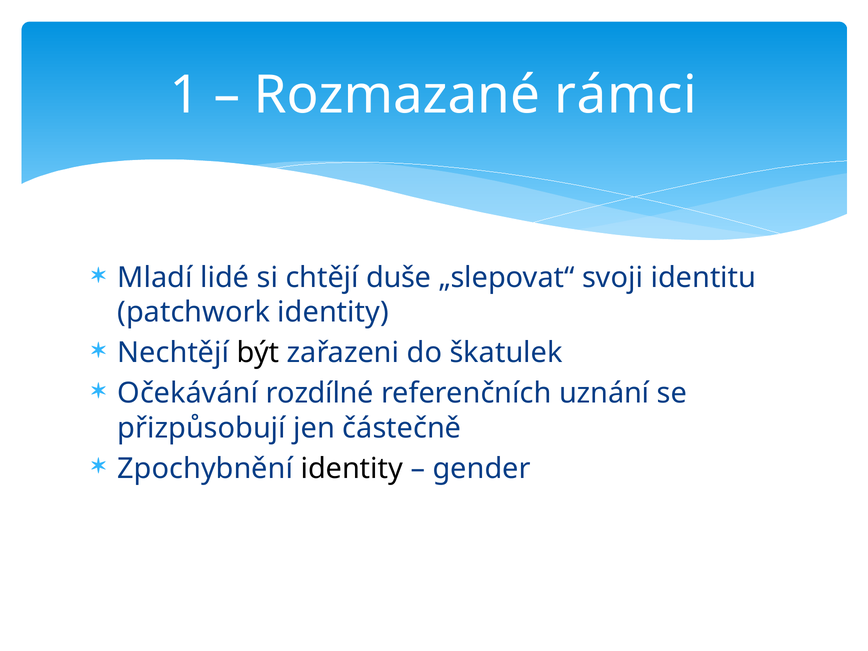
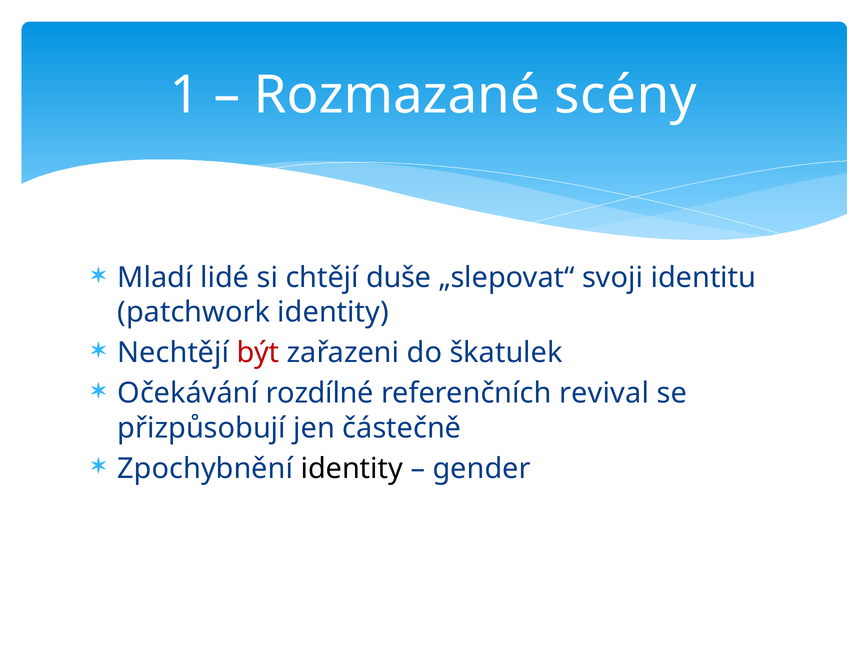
rámci: rámci -> scény
být colour: black -> red
uznání: uznání -> revival
